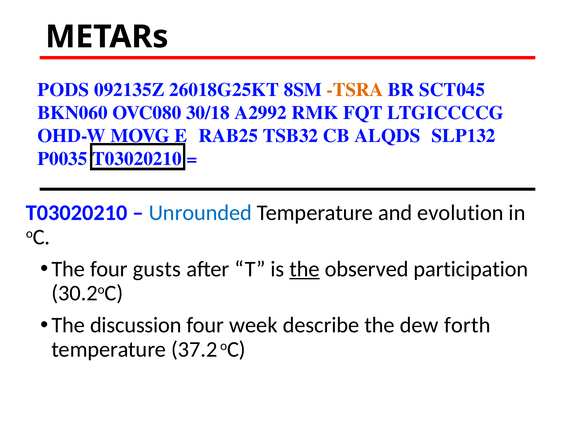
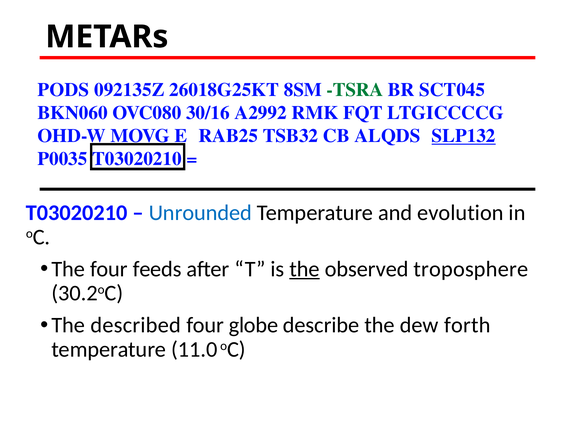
TSRA colour: orange -> green
30/18: 30/18 -> 30/16
SLP132 underline: none -> present
gusts: gusts -> feeds
participation: participation -> troposphere
discussion: discussion -> described
week: week -> globe
37.2: 37.2 -> 11.0
